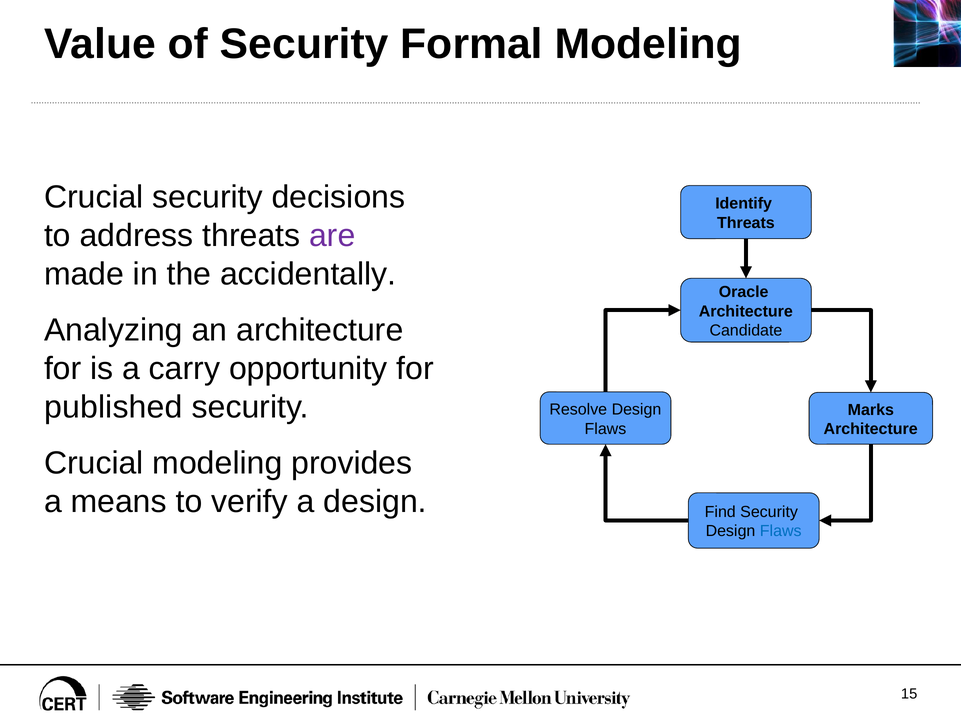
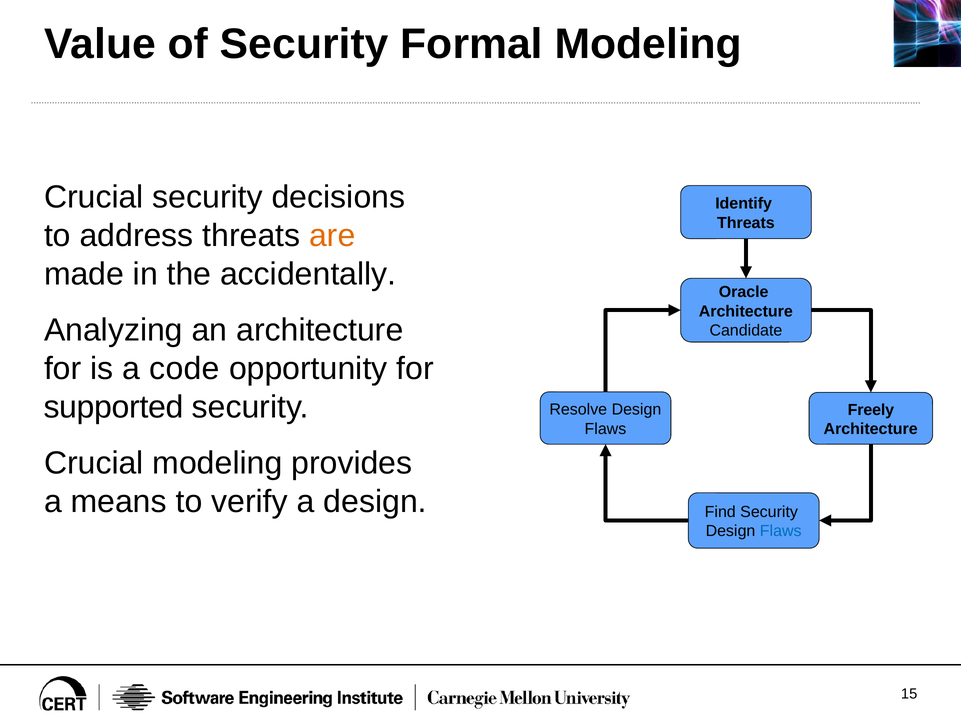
are colour: purple -> orange
carry: carry -> code
published: published -> supported
Marks: Marks -> Freely
